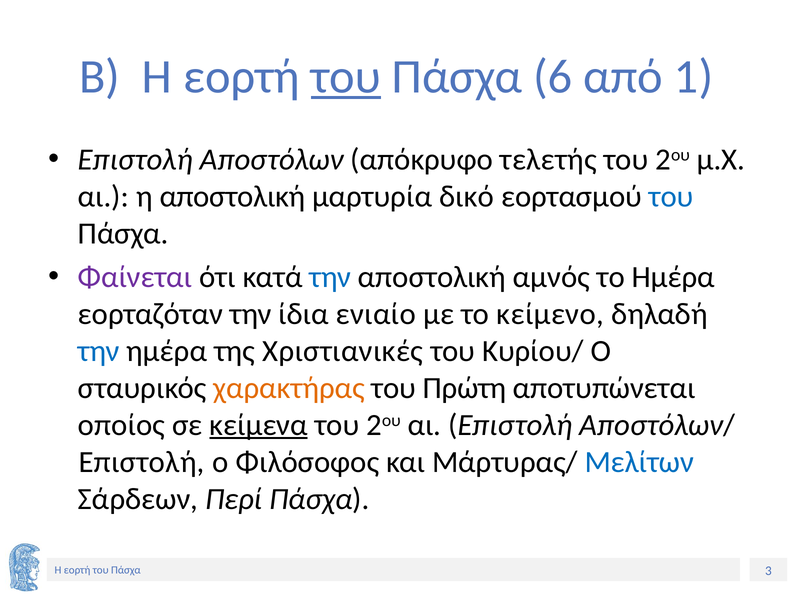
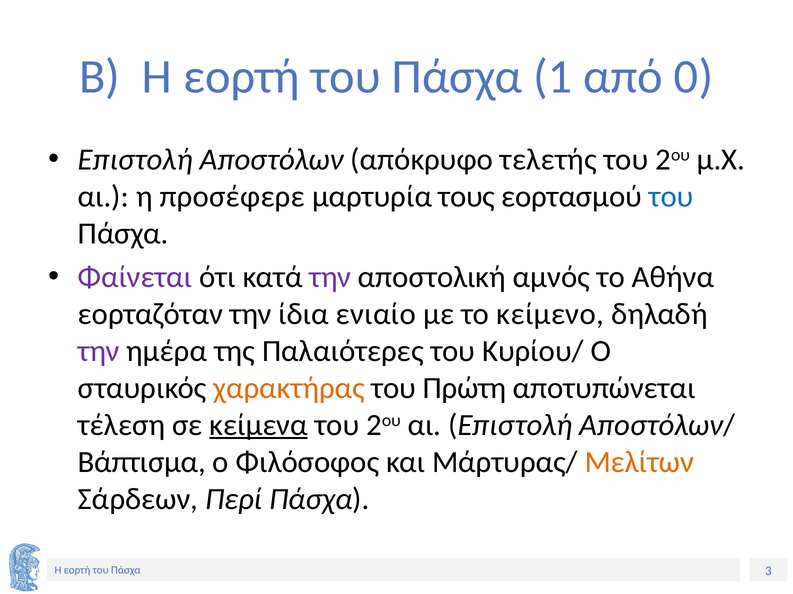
του at (346, 77) underline: present -> none
6: 6 -> 1
1: 1 -> 0
η αποστολική: αποστολική -> προσέφερε
δικό: δικό -> τους
την at (330, 277) colour: blue -> purple
το Ημέρα: Ημέρα -> Αθήνα
την at (99, 351) colour: blue -> purple
Χριστιανικές: Χριστιανικές -> Παλαιότερες
οποίος: οποίος -> τέλεση
Επιστολή at (142, 462): Επιστολή -> Βάπτισμα
Μελίτων colour: blue -> orange
